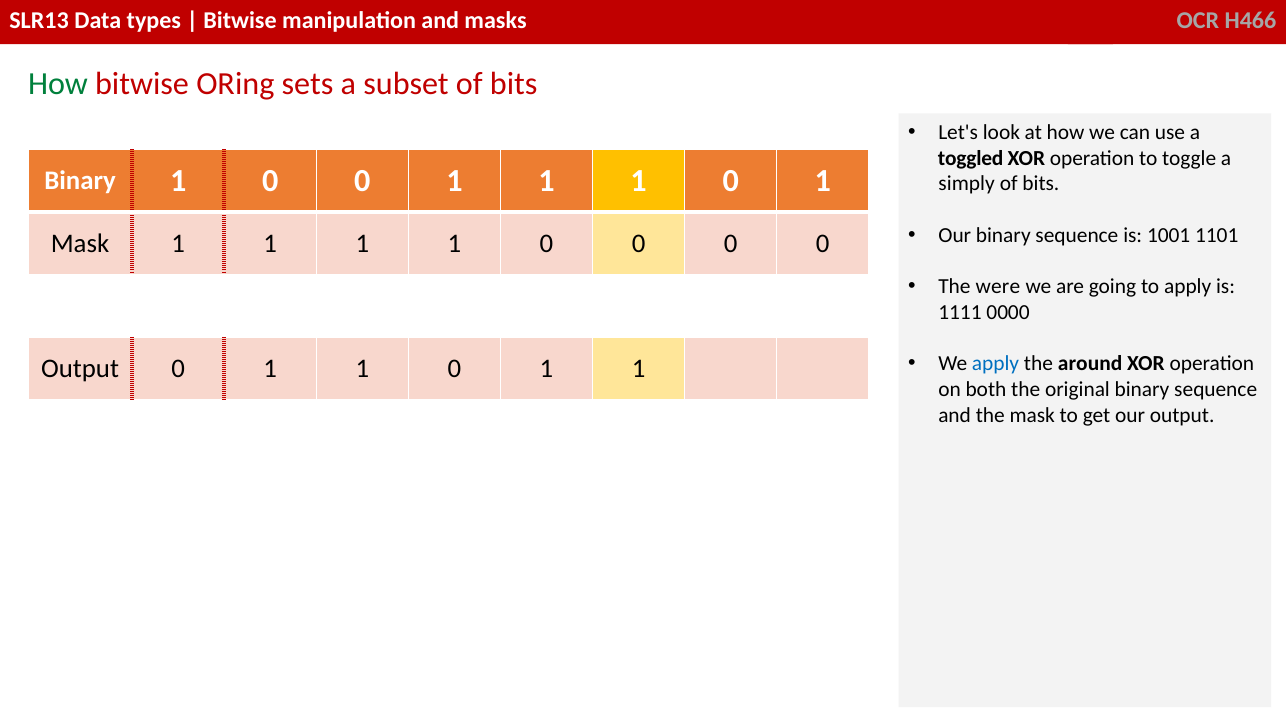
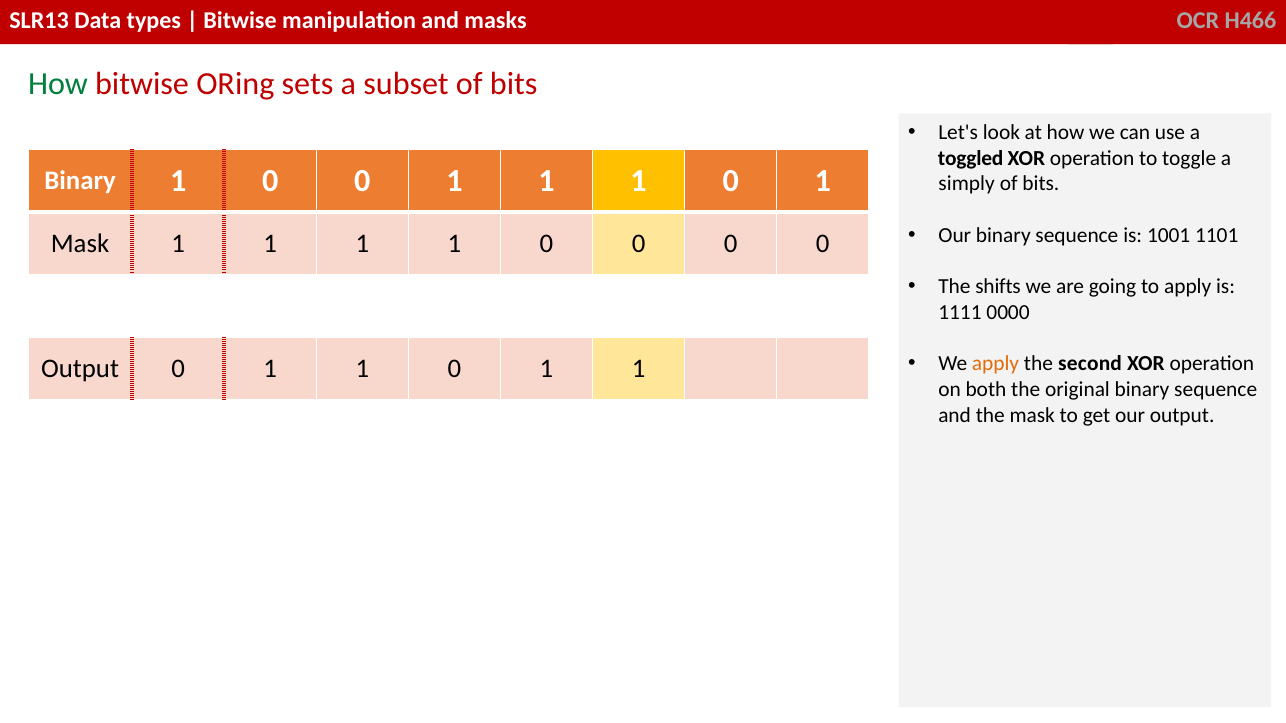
were: were -> shifts
apply at (996, 364) colour: blue -> orange
around: around -> second
